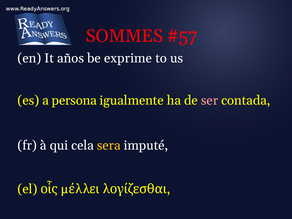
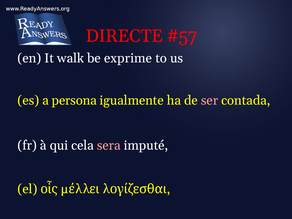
SOMMES: SOMMES -> DIRECTE
años: años -> walk
sera colour: yellow -> pink
